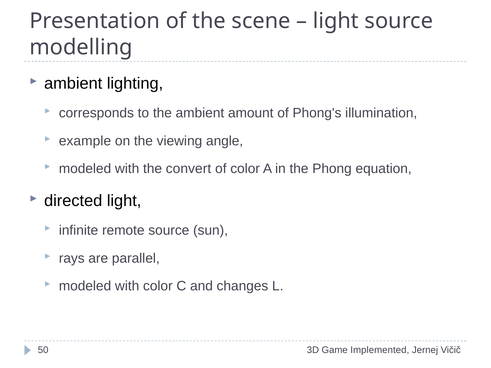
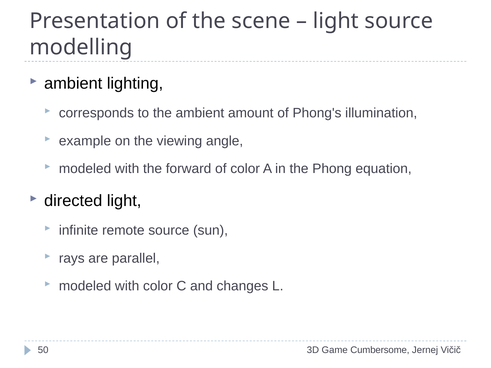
convert: convert -> forward
Implemented: Implemented -> Cumbersome
